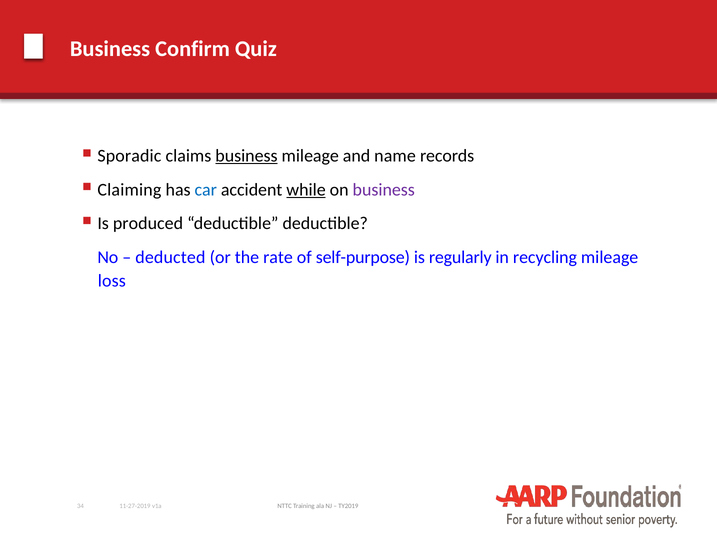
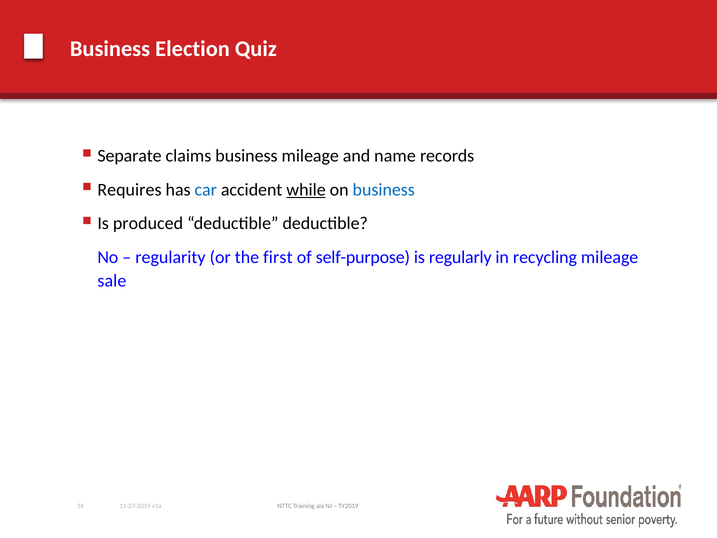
Confirm: Confirm -> Election
Sporadic: Sporadic -> Separate
business at (246, 156) underline: present -> none
Claiming: Claiming -> Requires
business at (384, 190) colour: purple -> blue
deducted: deducted -> regularity
rate: rate -> first
loss: loss -> sale
